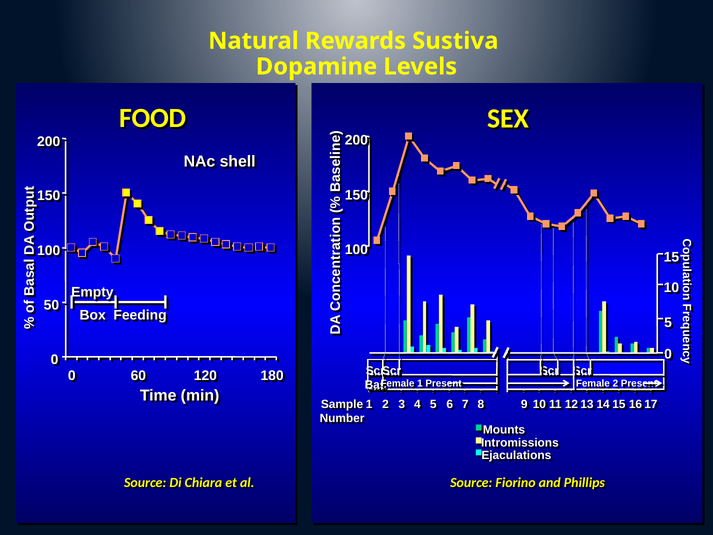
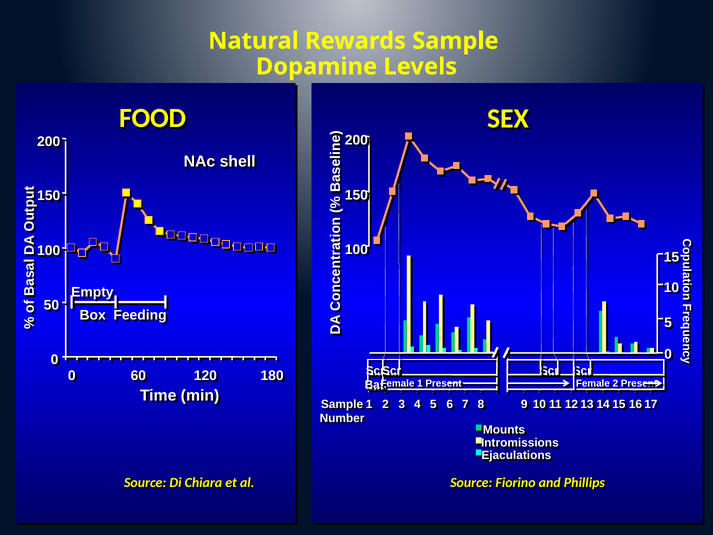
Rewards Sustiva: Sustiva -> Sample
